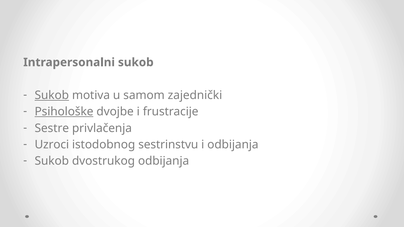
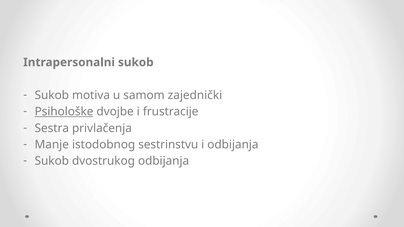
Sukob at (52, 95) underline: present -> none
Sestre: Sestre -> Sestra
Uzroci: Uzroci -> Manje
